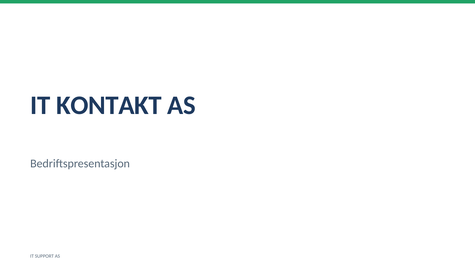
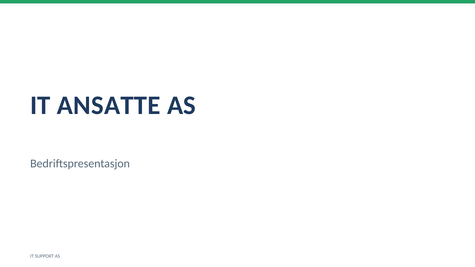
KONTAKT: KONTAKT -> ANSATTE
